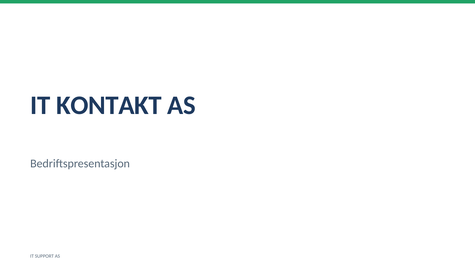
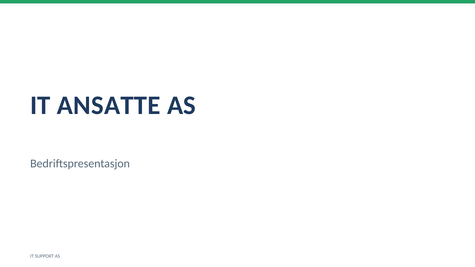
KONTAKT: KONTAKT -> ANSATTE
